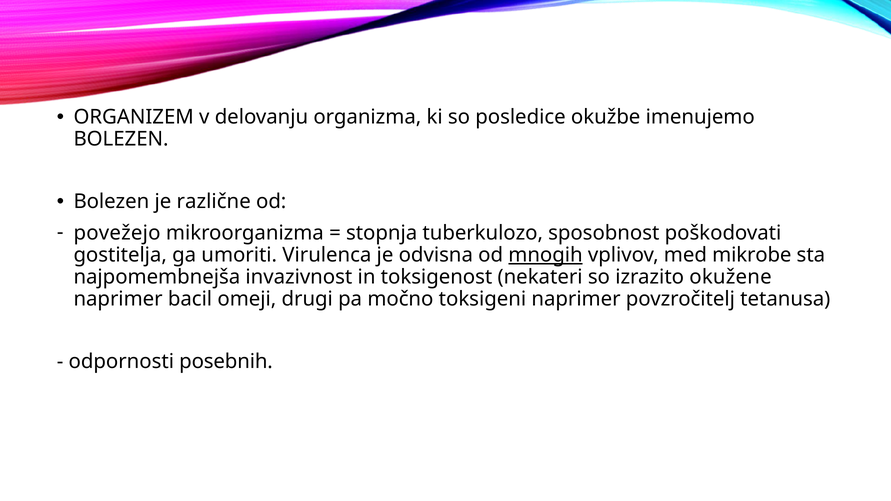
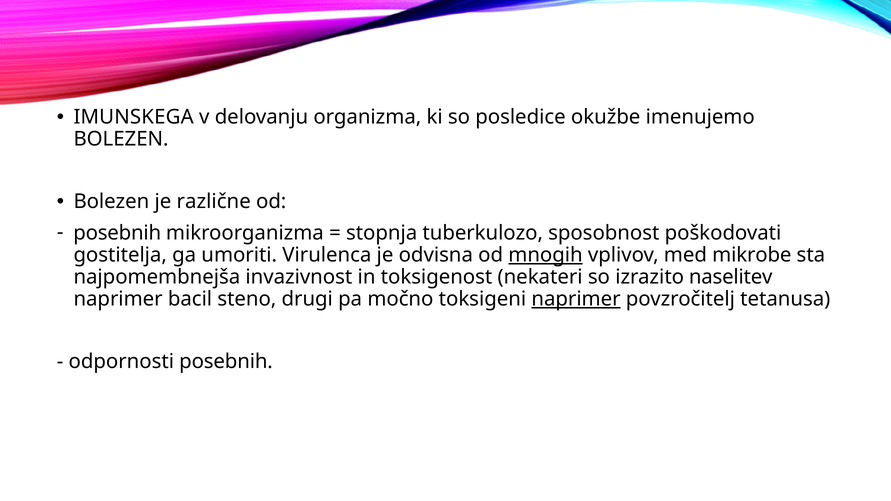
ORGANIZEM: ORGANIZEM -> IMUNSKEGA
povežejo at (117, 233): povežejo -> posebnih
okužene: okužene -> naselitev
omeji: omeji -> steno
naprimer at (576, 299) underline: none -> present
